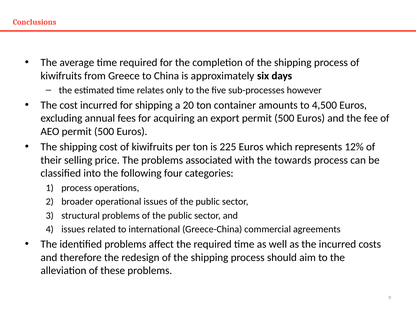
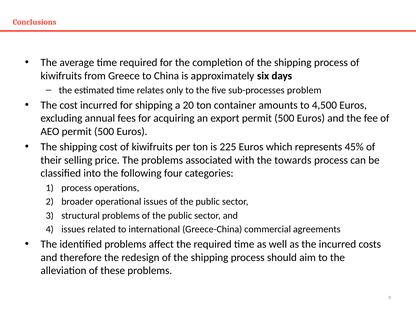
however: however -> problem
12%: 12% -> 45%
